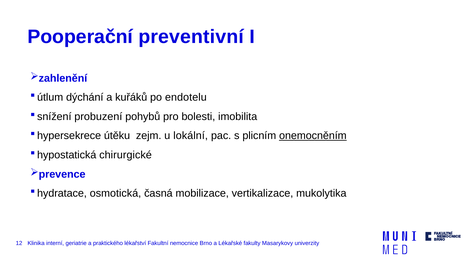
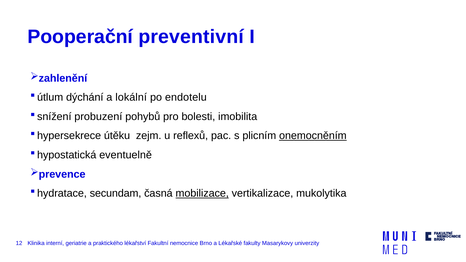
kuřáků: kuřáků -> lokální
lokální: lokální -> reflexů
chirurgické: chirurgické -> eventuelně
osmotická: osmotická -> secundam
mobilizace underline: none -> present
